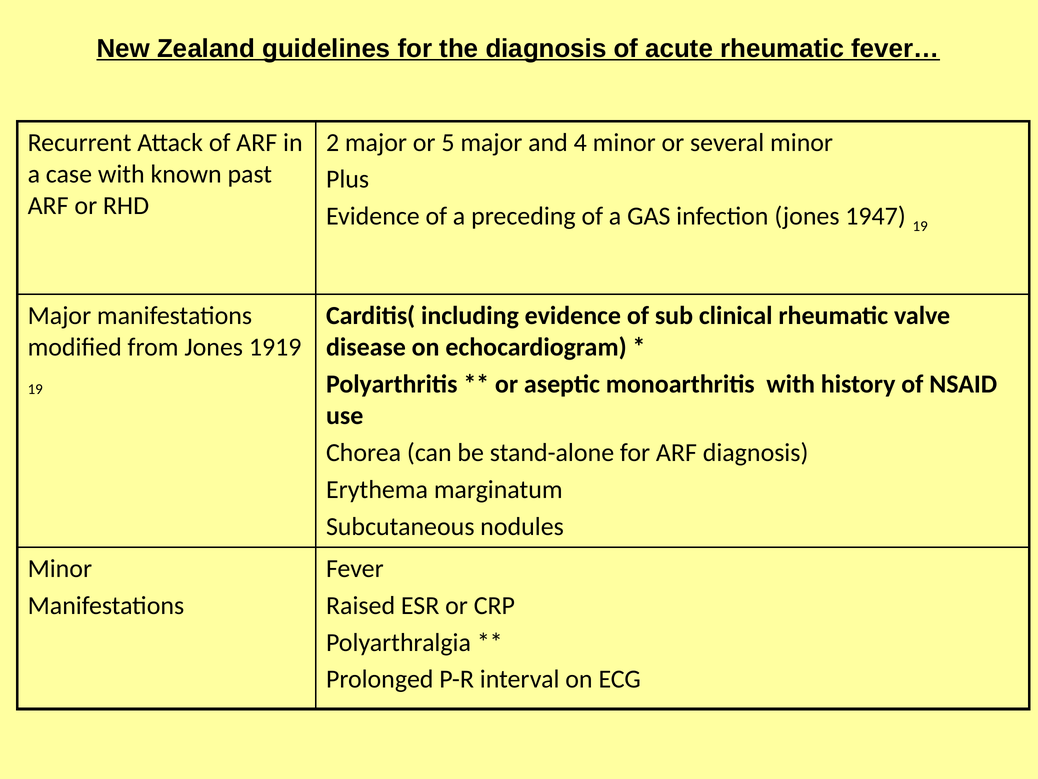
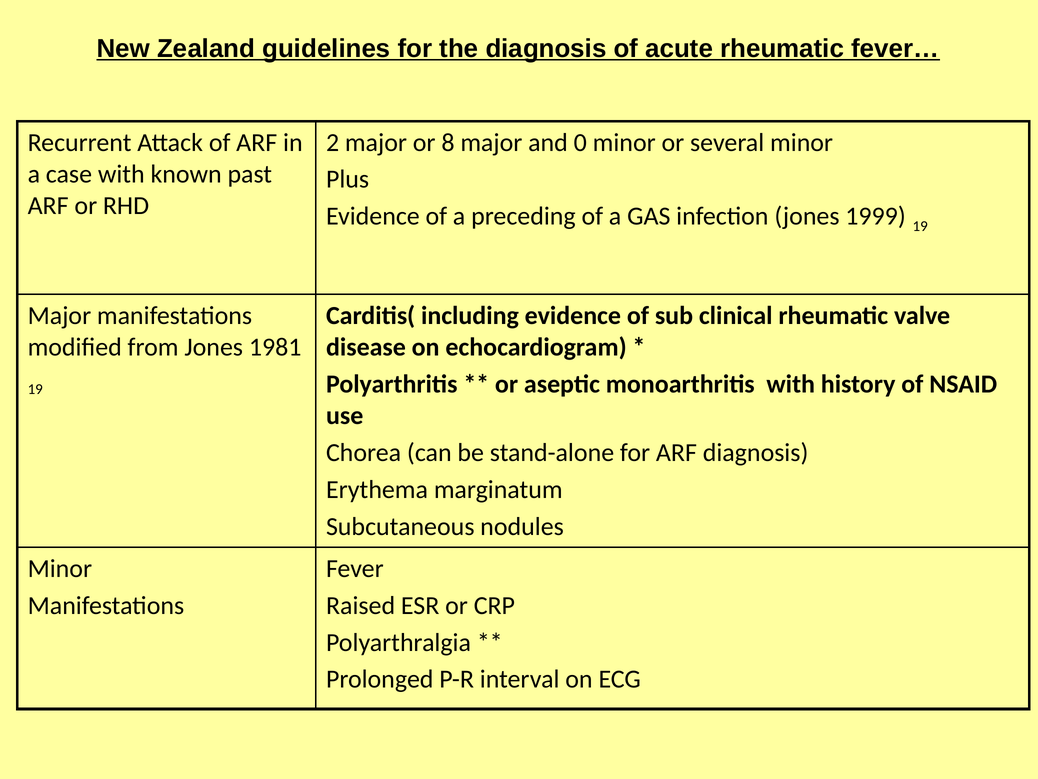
5: 5 -> 8
4: 4 -> 0
1947: 1947 -> 1999
1919: 1919 -> 1981
